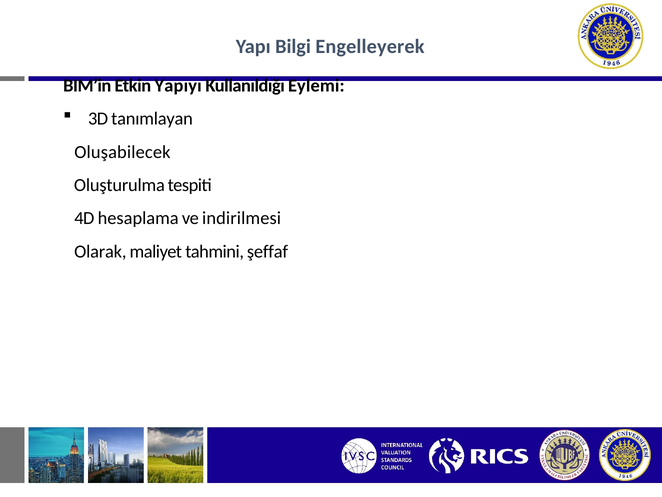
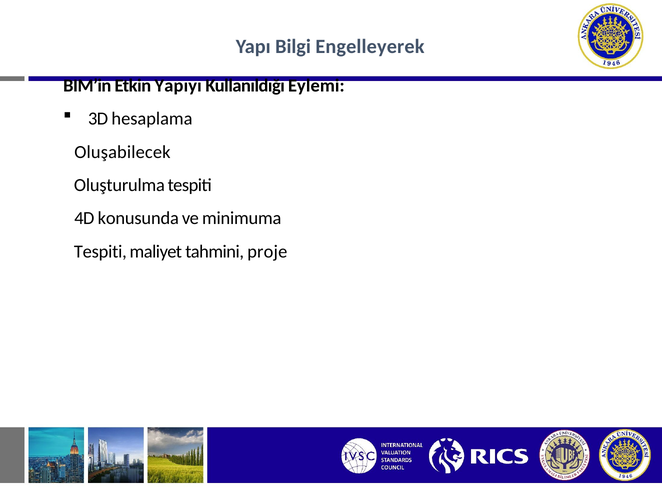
tanımlayan: tanımlayan -> hesaplama
hesaplama: hesaplama -> konusunda
indirilmesi: indirilmesi -> minimuma
Olarak at (100, 251): Olarak -> Tespiti
şeffaf: şeffaf -> proje
